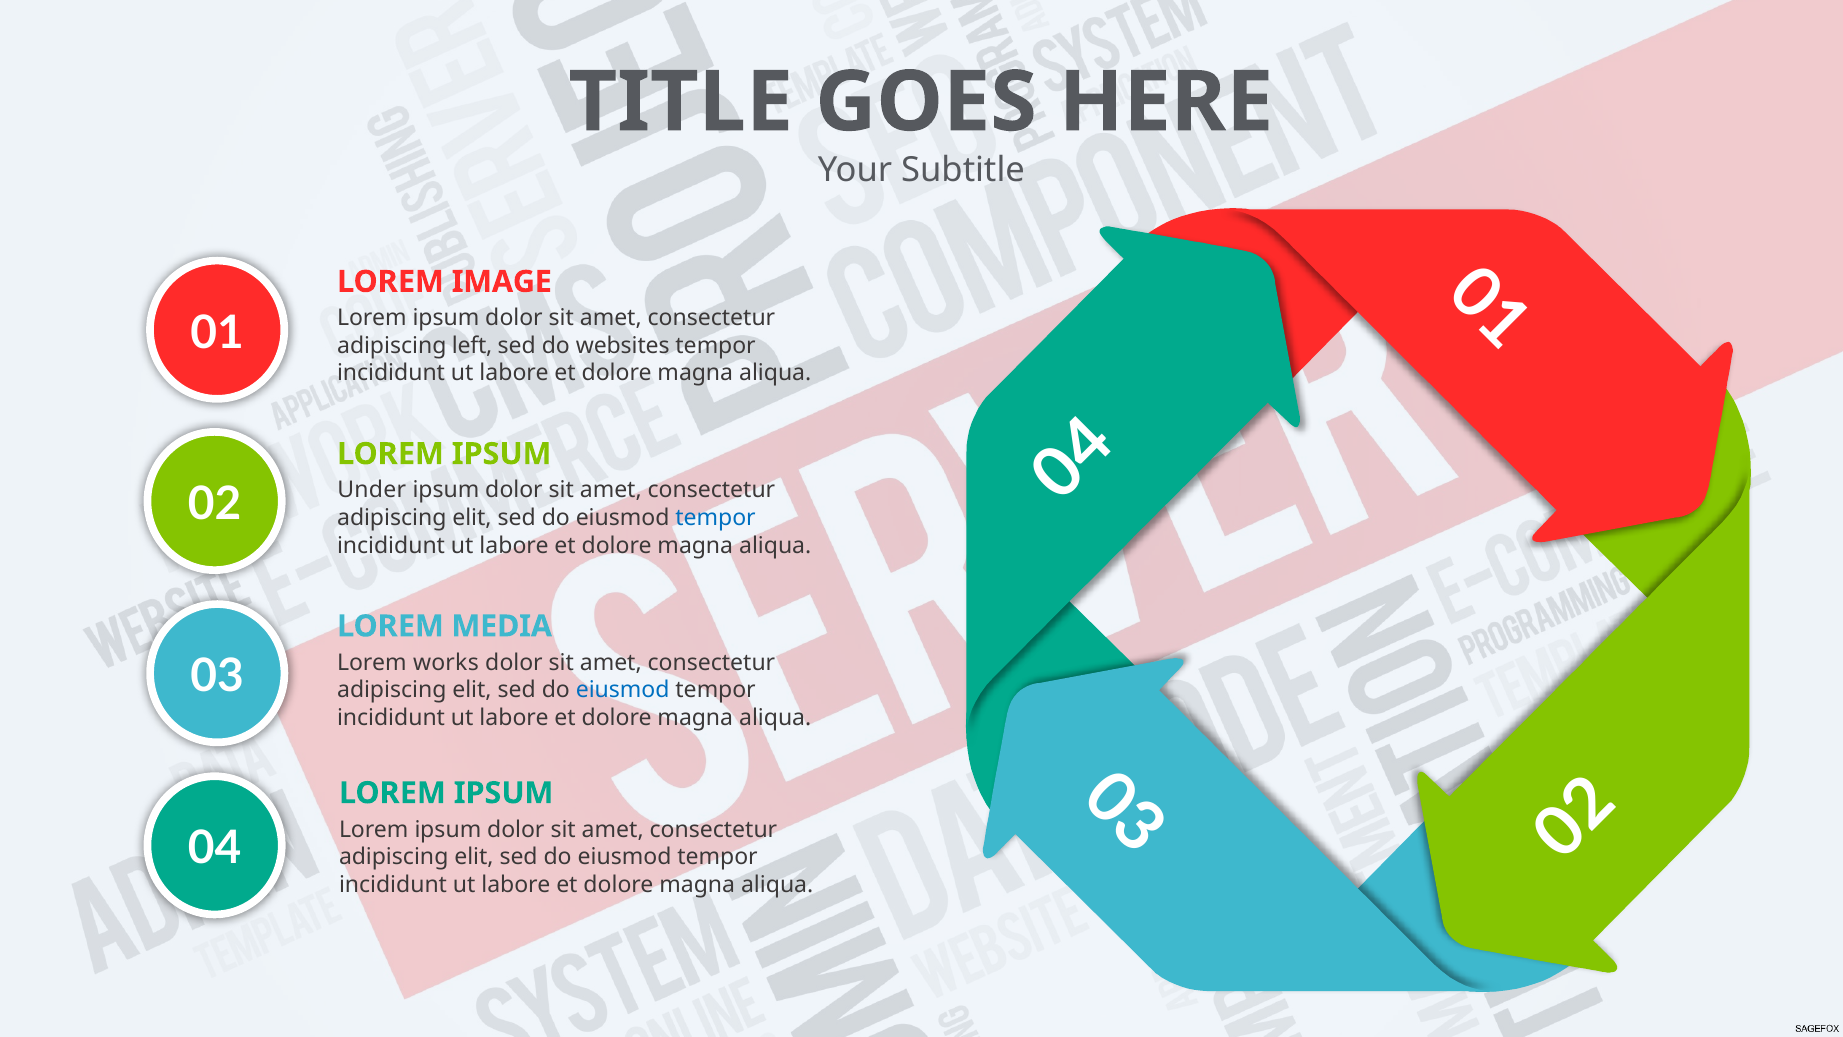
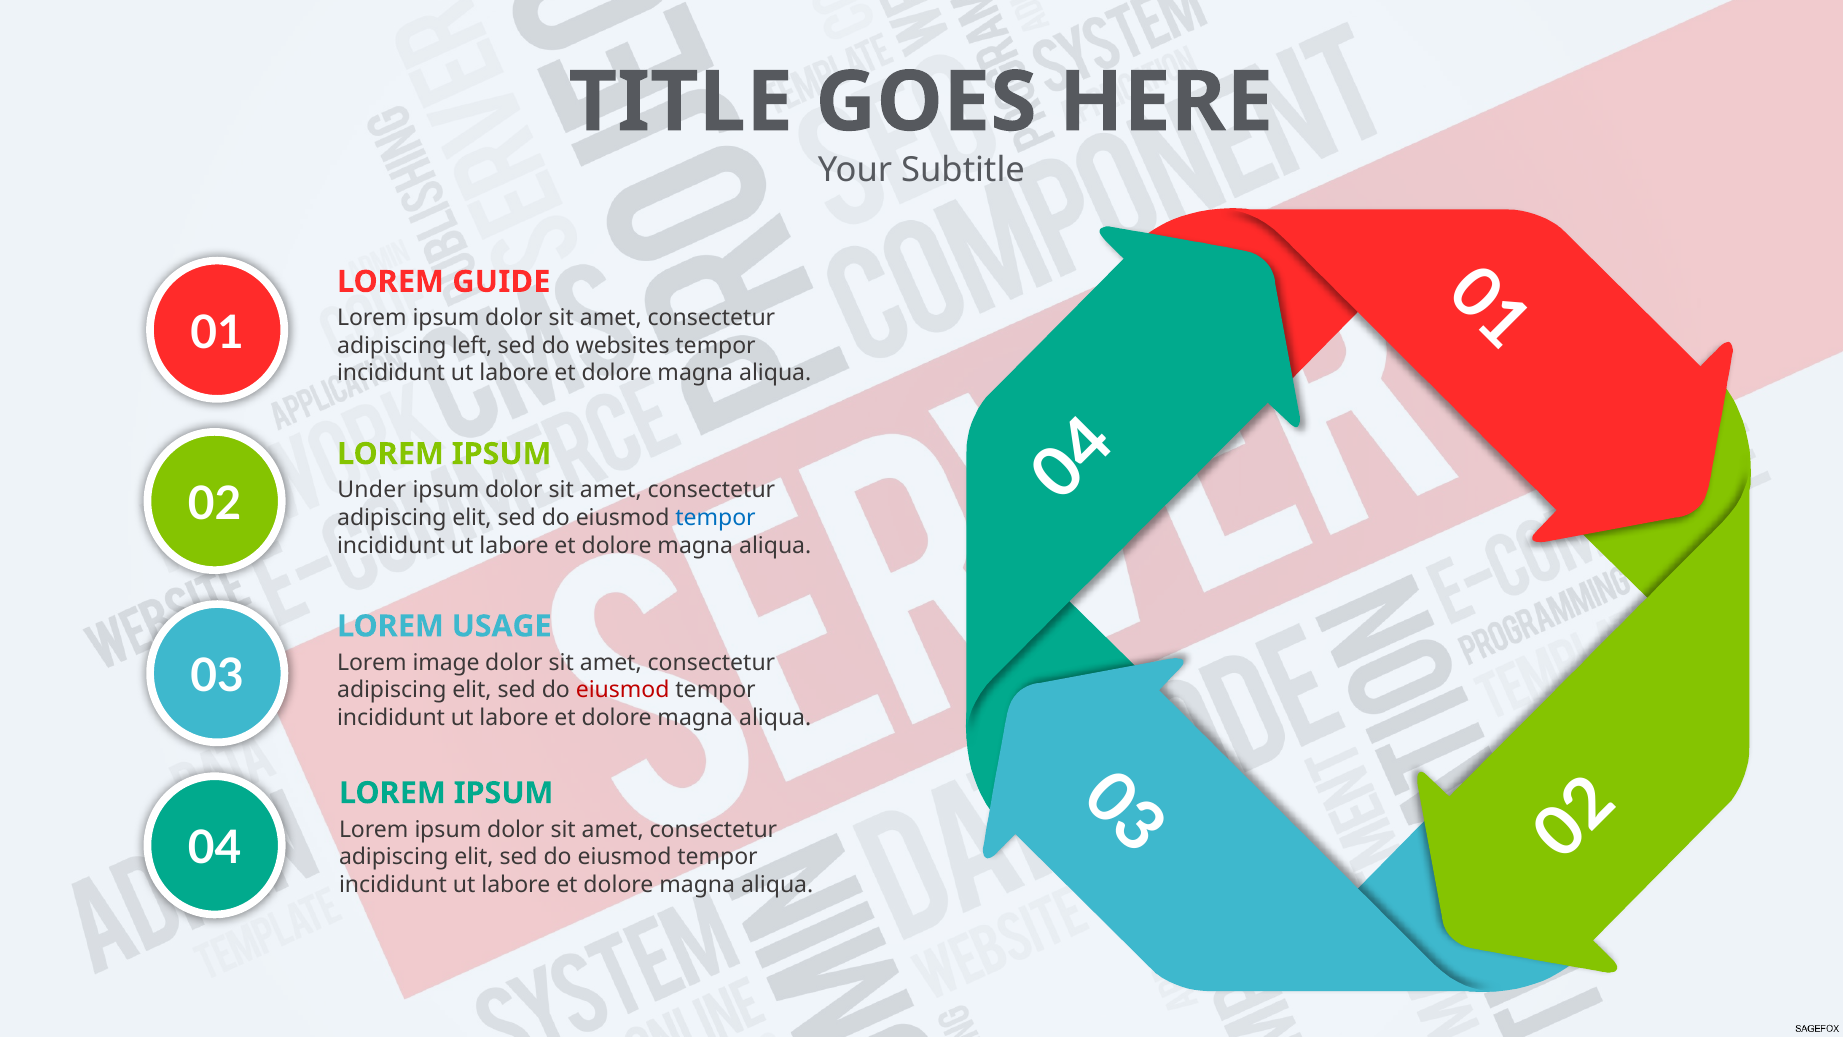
IMAGE: IMAGE -> GUIDE
MEDIA: MEDIA -> USAGE
works: works -> image
eiusmod at (623, 690) colour: blue -> red
